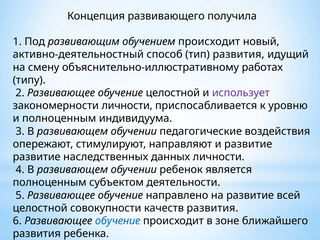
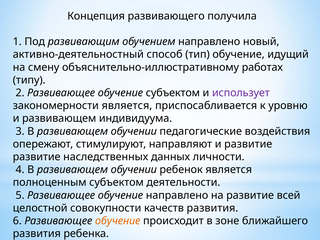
обучением происходит: происходит -> направлено
тип развития: развития -> обучение
обучение целостной: целостной -> субъектом
закономерности личности: личности -> является
и полноценным: полноценным -> развивающем
обучение at (118, 221) colour: blue -> orange
